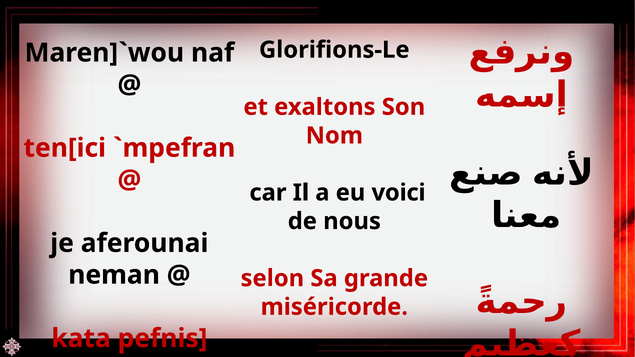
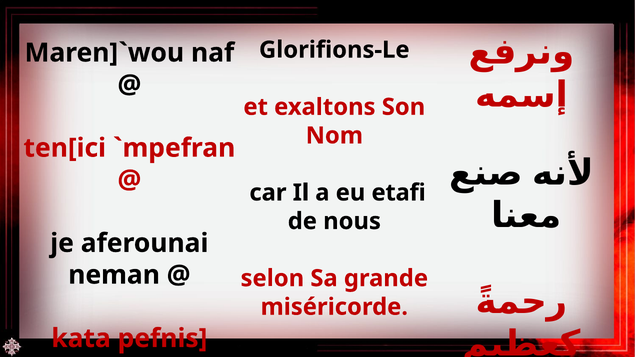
voici: voici -> etafi
